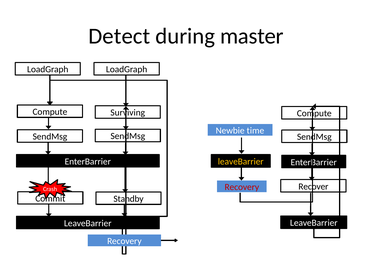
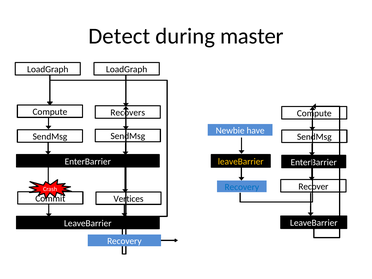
Surviving: Surviving -> Recovers
time: time -> have
Recovery at (242, 187) colour: red -> blue
Standby: Standby -> Vertices
